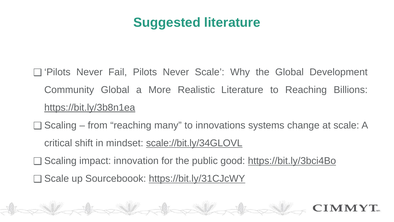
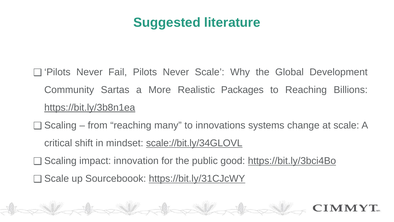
Community Global: Global -> Sartas
Realistic Literature: Literature -> Packages
